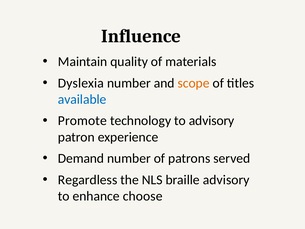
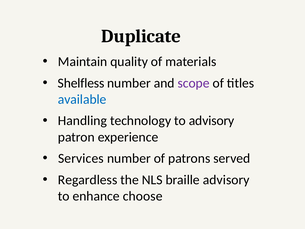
Influence: Influence -> Duplicate
Dyslexia: Dyslexia -> Shelfless
scope colour: orange -> purple
Promote: Promote -> Handling
Demand: Demand -> Services
